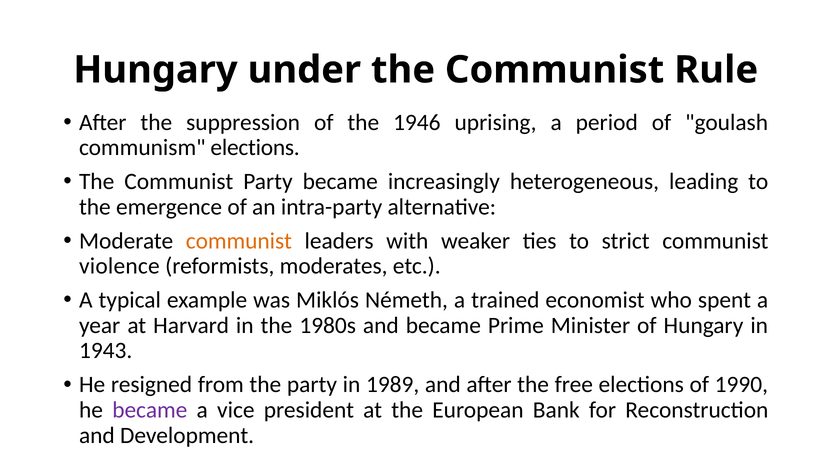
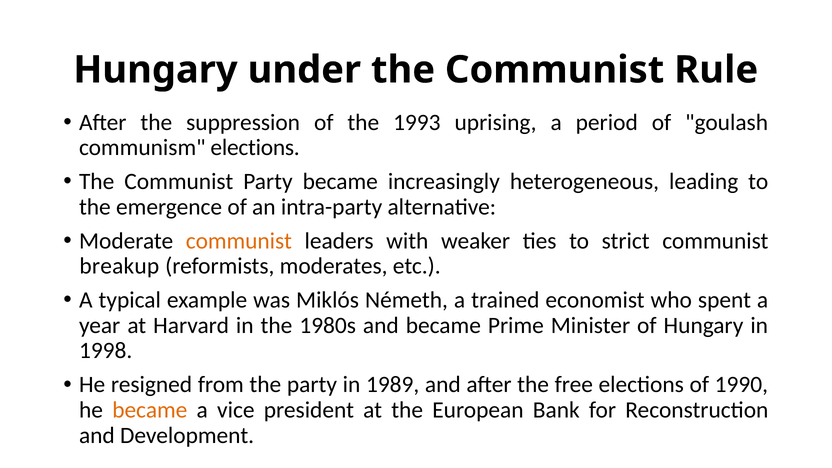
1946: 1946 -> 1993
violence: violence -> breakup
1943: 1943 -> 1998
became at (150, 410) colour: purple -> orange
